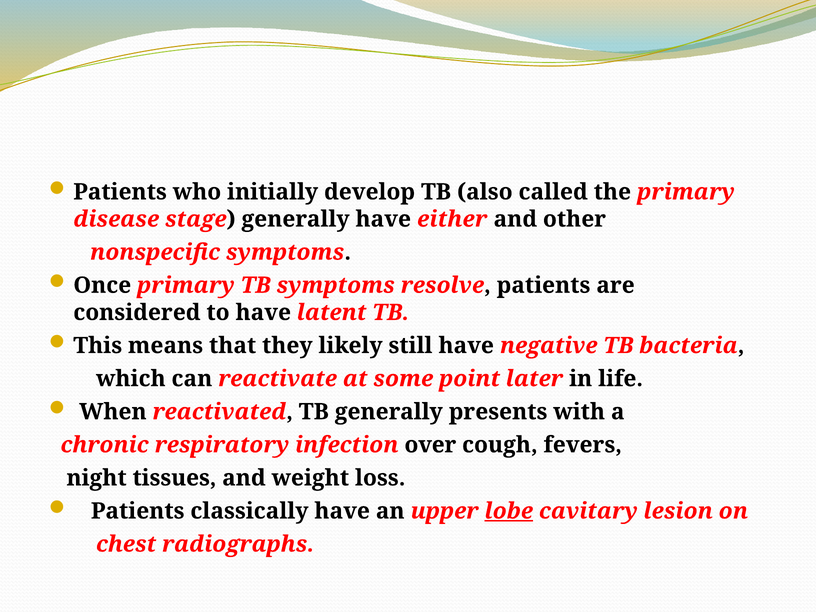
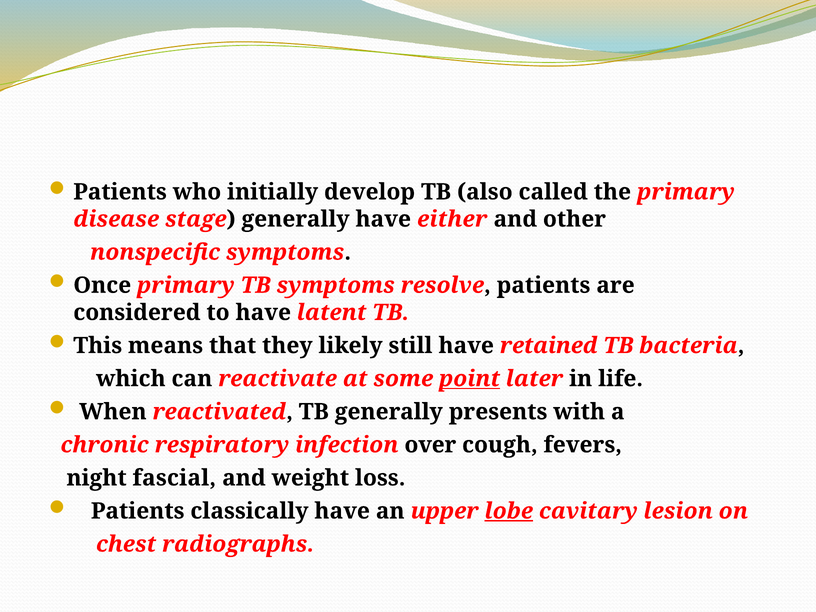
negative: negative -> retained
point underline: none -> present
tissues: tissues -> fascial
